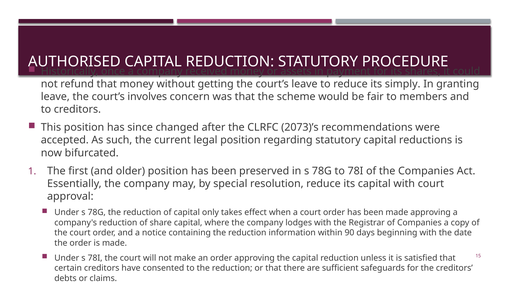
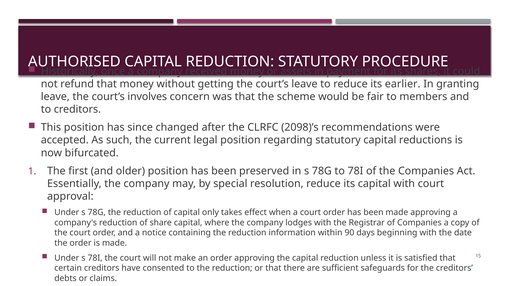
simply: simply -> earlier
2073)’s: 2073)’s -> 2098)’s
